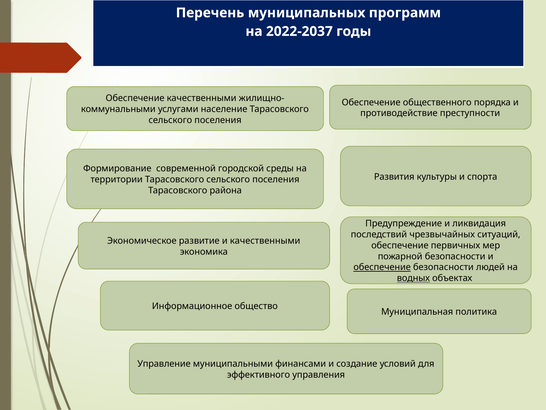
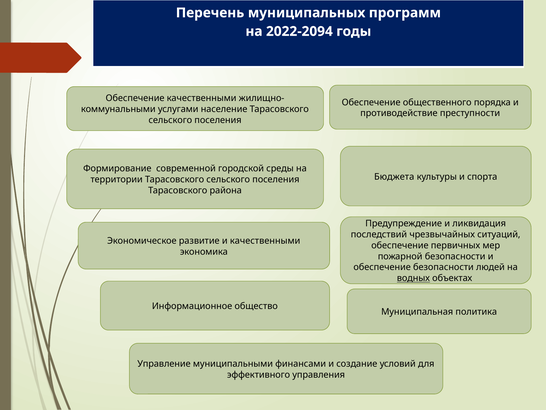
2022-2037: 2022-2037 -> 2022-2094
Развития: Развития -> Бюджета
обеспечение at (382, 267) underline: present -> none
